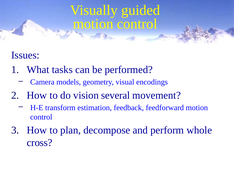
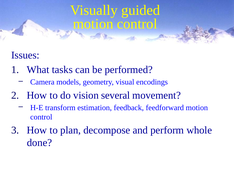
cross: cross -> done
